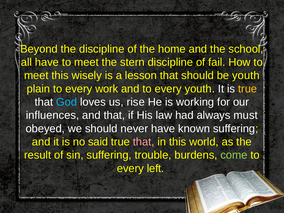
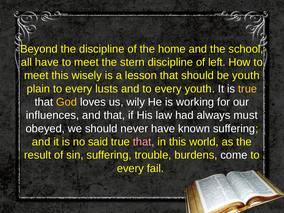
fail: fail -> left
work: work -> lusts
God colour: light blue -> yellow
rise: rise -> wily
come colour: light green -> white
left: left -> fail
